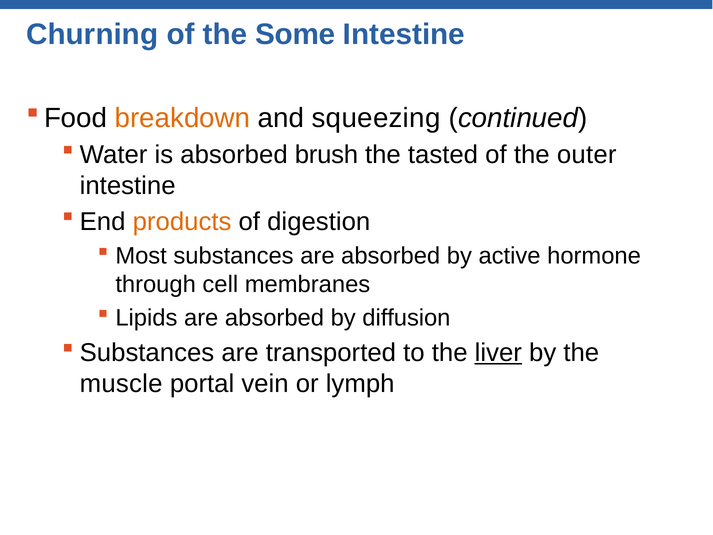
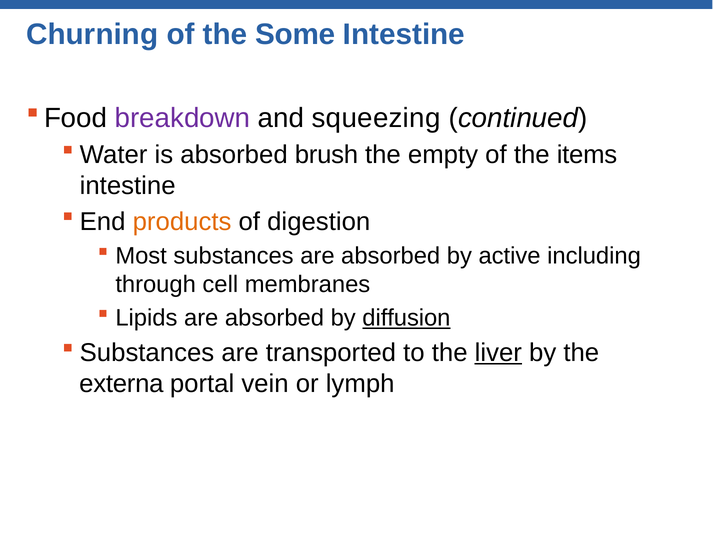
breakdown colour: orange -> purple
tasted: tasted -> empty
outer: outer -> items
hormone: hormone -> including
diffusion underline: none -> present
muscle: muscle -> externa
